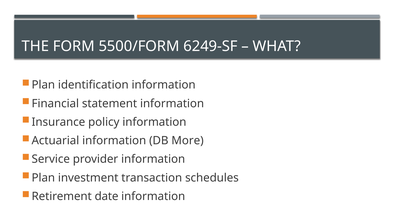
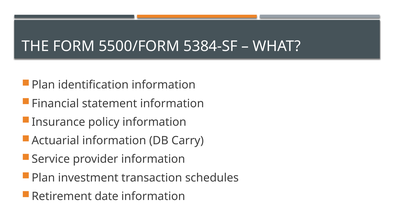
6249-SF: 6249-SF -> 5384-SF
More: More -> Carry
